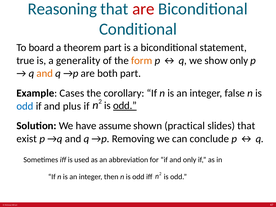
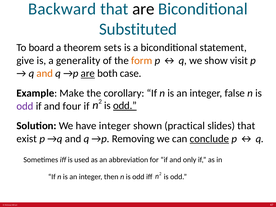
Reasoning: Reasoning -> Backward
are at (143, 9) colour: red -> black
Conditional: Conditional -> Substituted
theorem part: part -> sets
true: true -> give
show only: only -> visit
are at (88, 73) underline: none -> present
both part: part -> case
Cases: Cases -> Make
odd at (25, 106) colour: blue -> purple
plus: plus -> four
have assume: assume -> integer
conclude underline: none -> present
